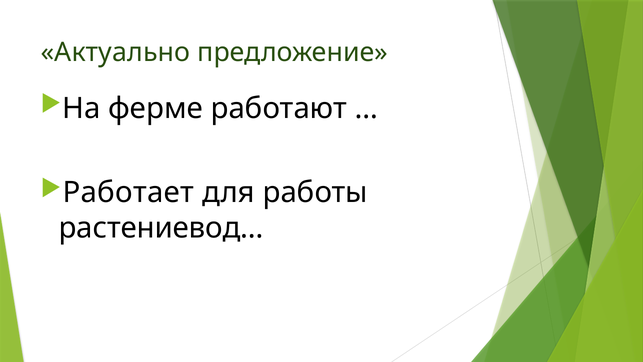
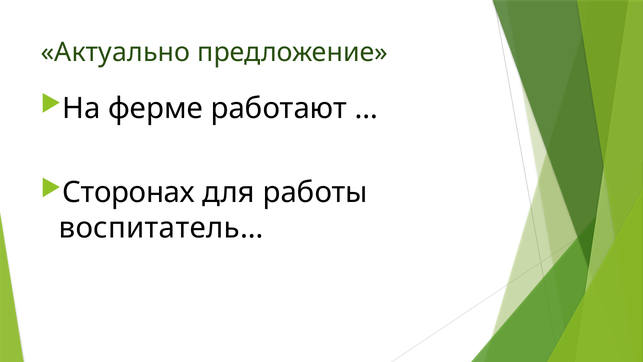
Работает: Работает -> Сторонах
растениевод…: растениевод… -> воспитатель…
